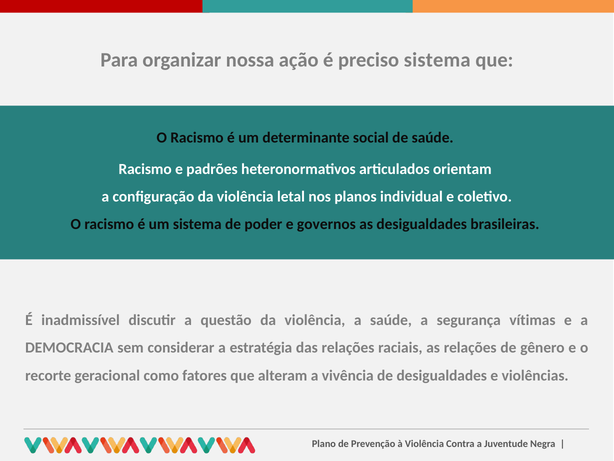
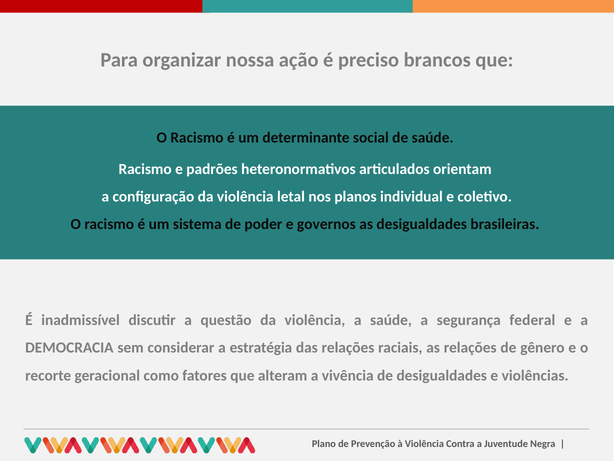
preciso sistema: sistema -> brancos
vítimas: vítimas -> federal
